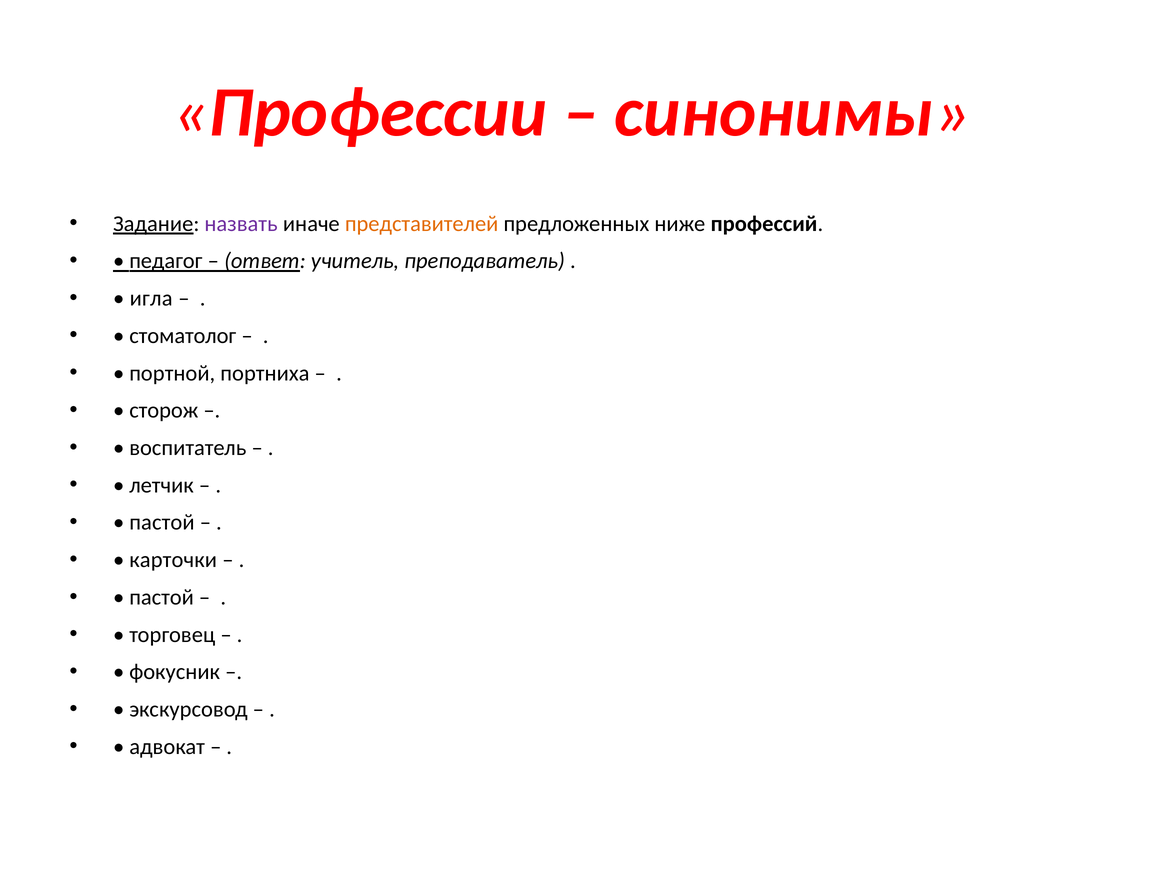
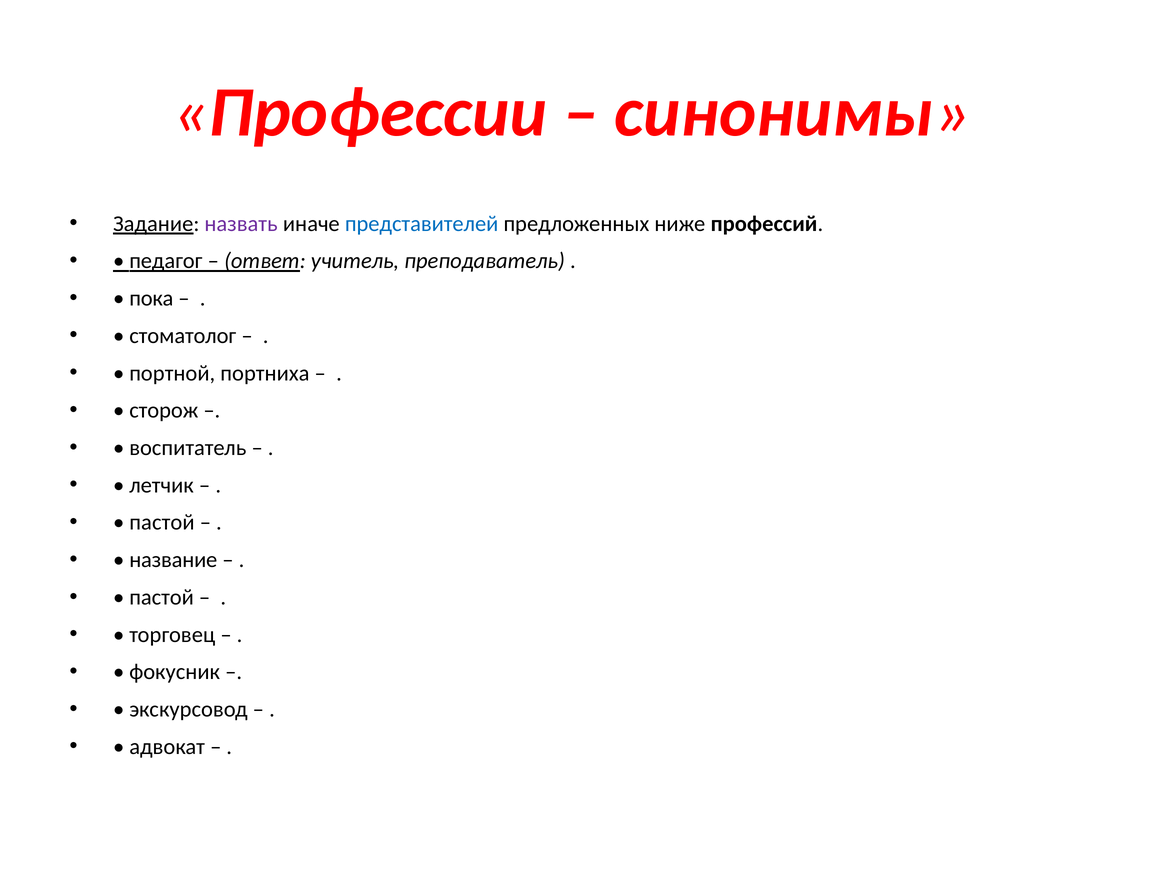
представителей colour: orange -> blue
игла: игла -> пока
карточки: карточки -> название
